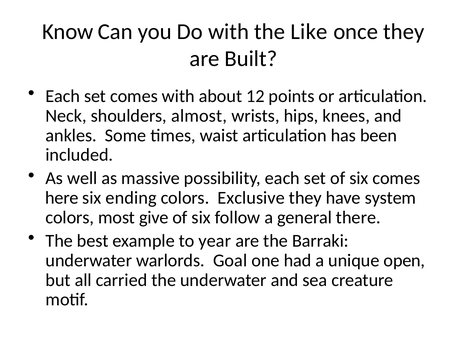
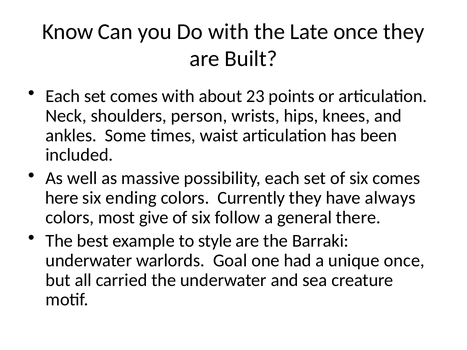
Like: Like -> Late
12: 12 -> 23
almost: almost -> person
Exclusive: Exclusive -> Currently
system: system -> always
year: year -> style
unique open: open -> once
